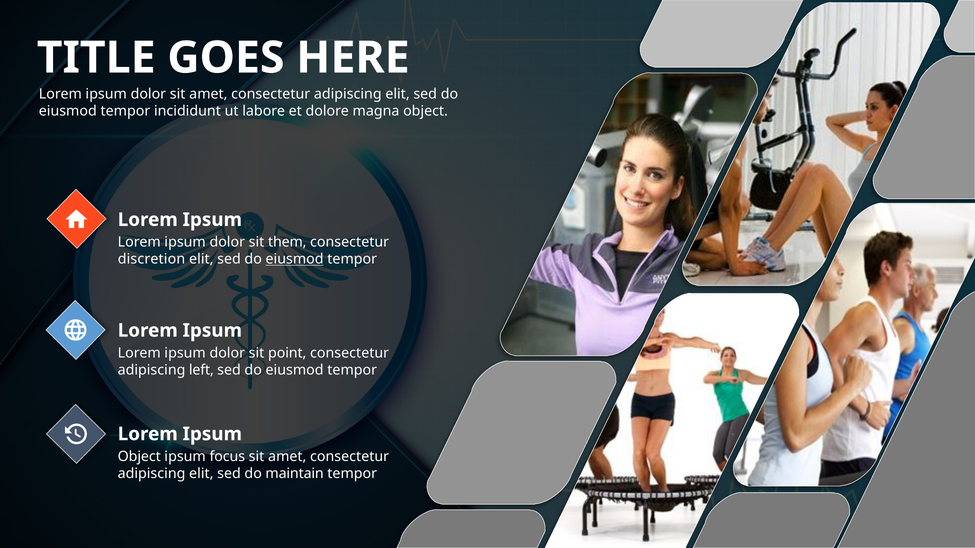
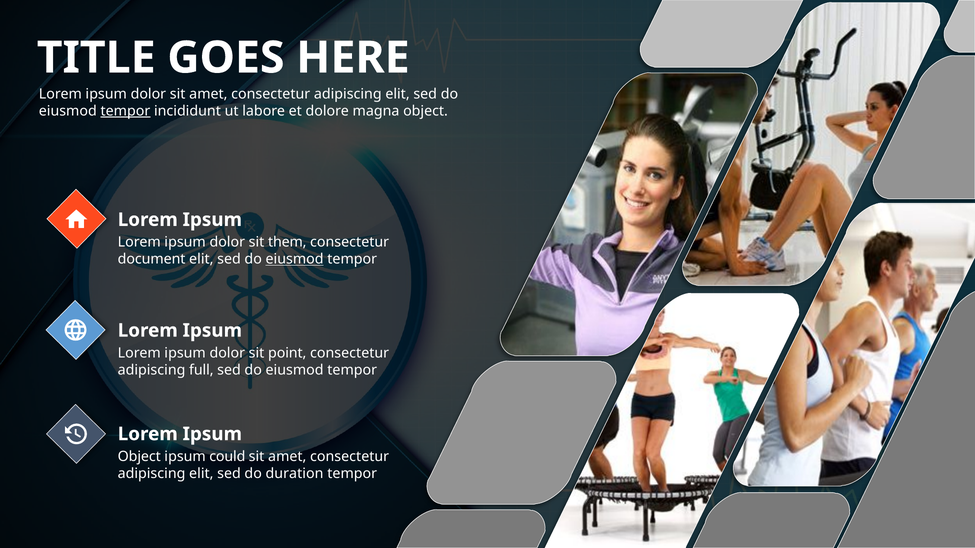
tempor at (125, 111) underline: none -> present
discretion: discretion -> document
left: left -> full
focus: focus -> could
maintain: maintain -> duration
